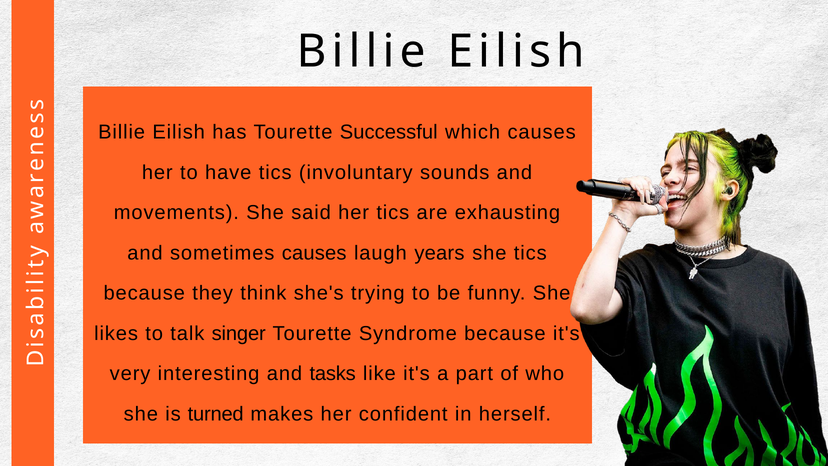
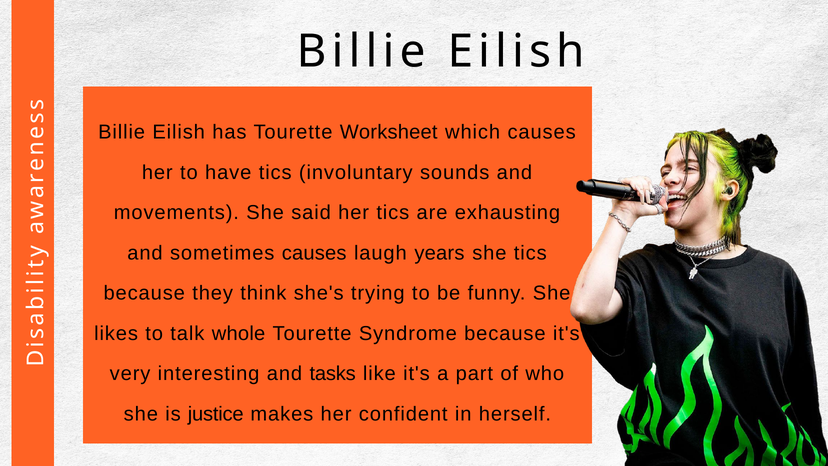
Successful: Successful -> Worksheet
singer: singer -> whole
turned: turned -> justice
